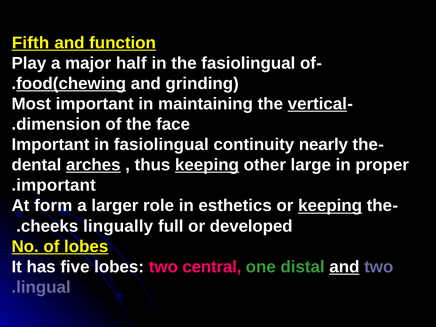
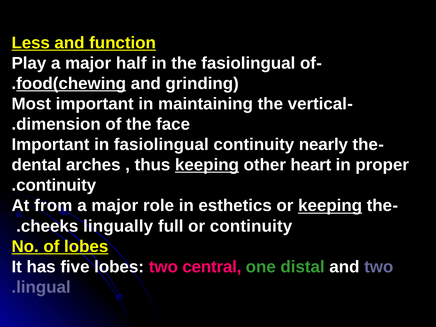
Fifth: Fifth -> Less
vertical underline: present -> none
arches underline: present -> none
large: large -> heart
important at (56, 185): important -> continuity
form: form -> from
larger at (115, 206): larger -> major
or developed: developed -> continuity
and at (344, 267) underline: present -> none
